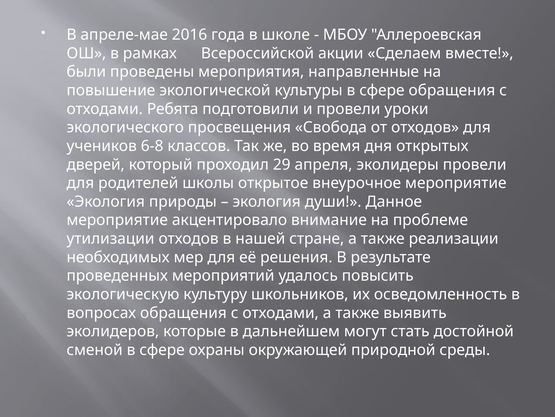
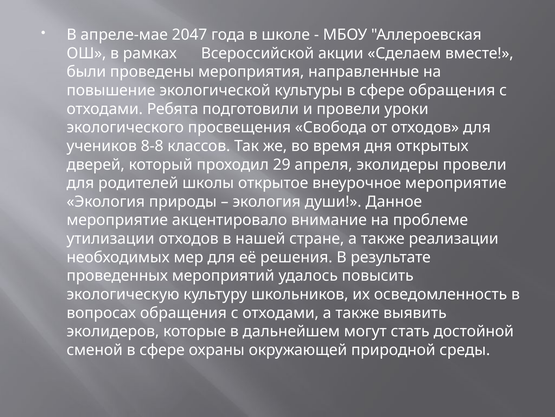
2016: 2016 -> 2047
6-8: 6-8 -> 8-8
